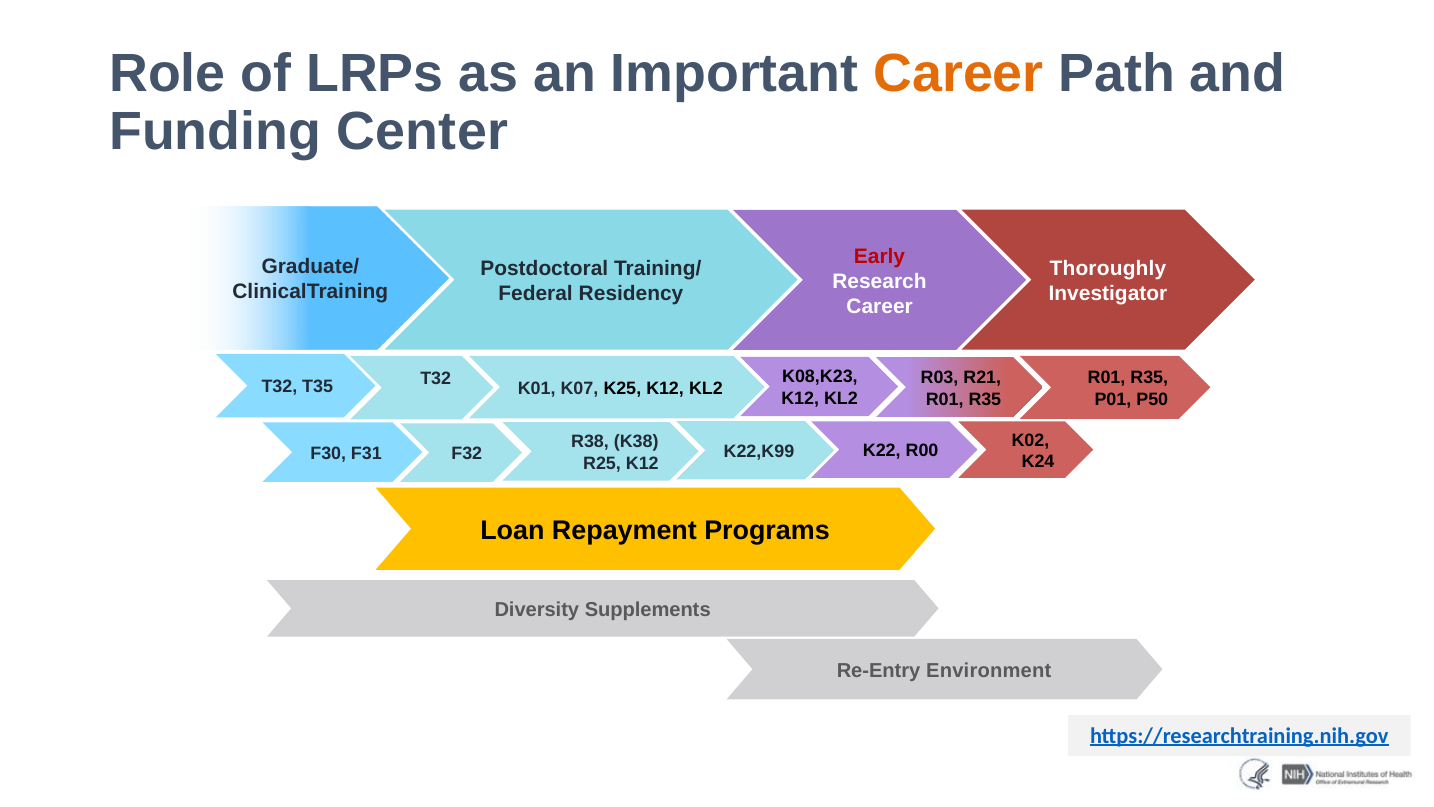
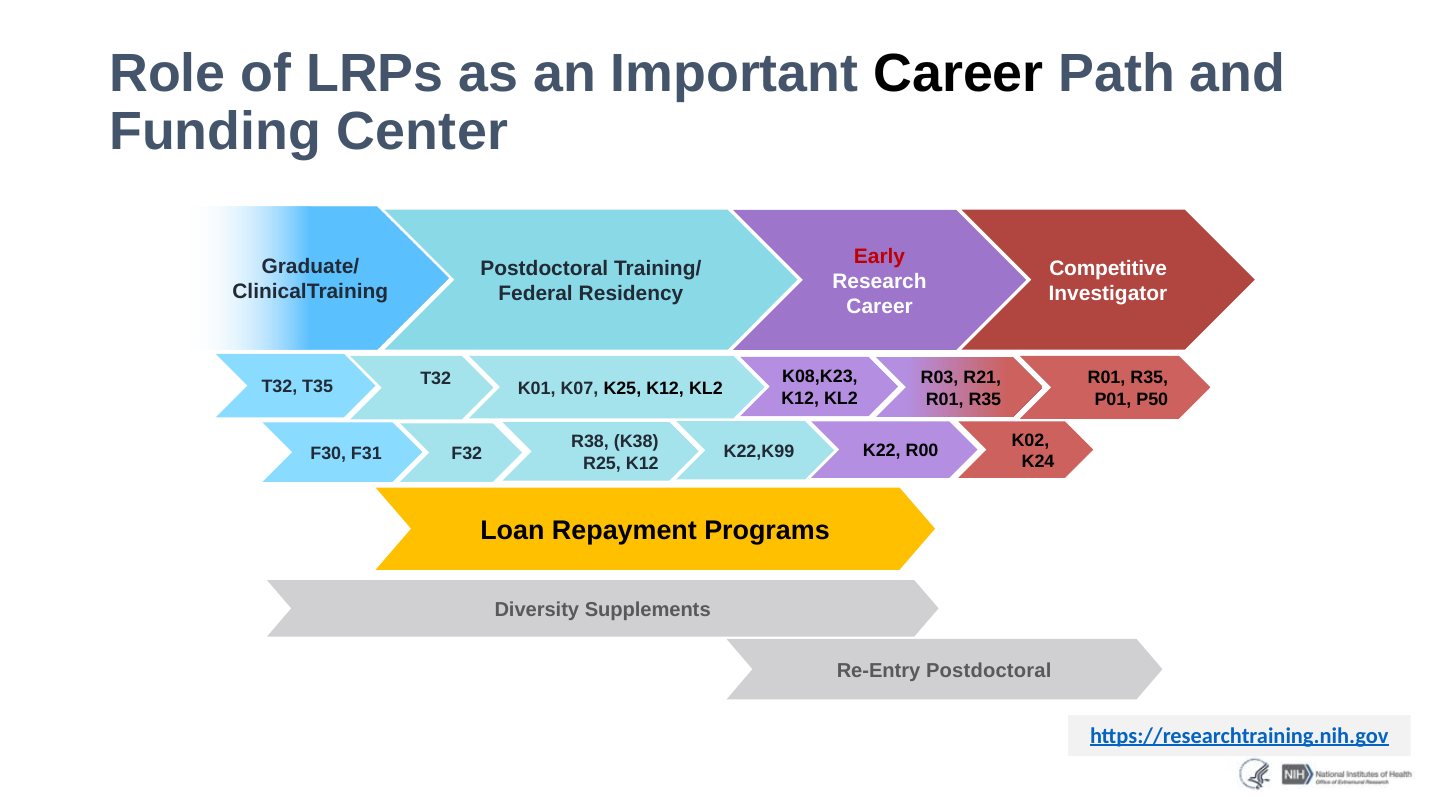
Career at (959, 73) colour: orange -> black
Thoroughly: Thoroughly -> Competitive
Re-Entry Environment: Environment -> Postdoctoral
